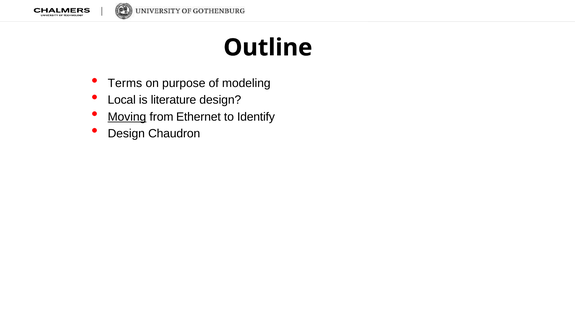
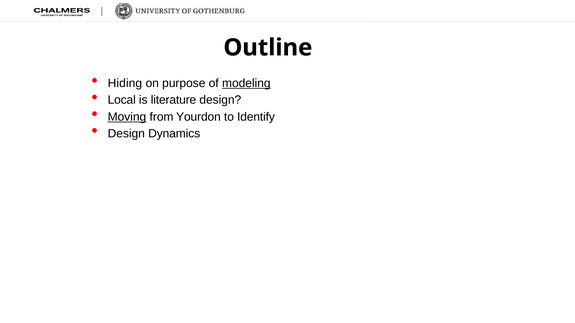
Terms: Terms -> Hiding
modeling underline: none -> present
Ethernet: Ethernet -> Yourdon
Chaudron: Chaudron -> Dynamics
